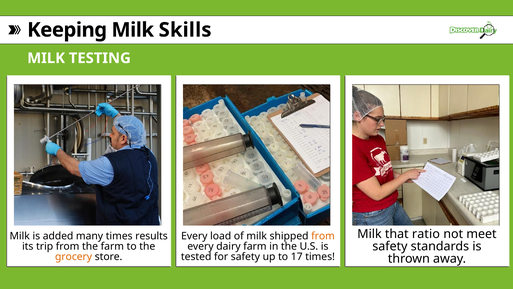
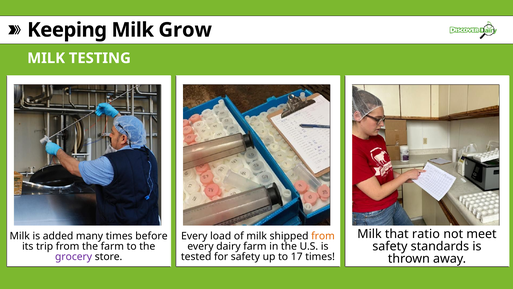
Skills: Skills -> Grow
results: results -> before
grocery colour: orange -> purple
